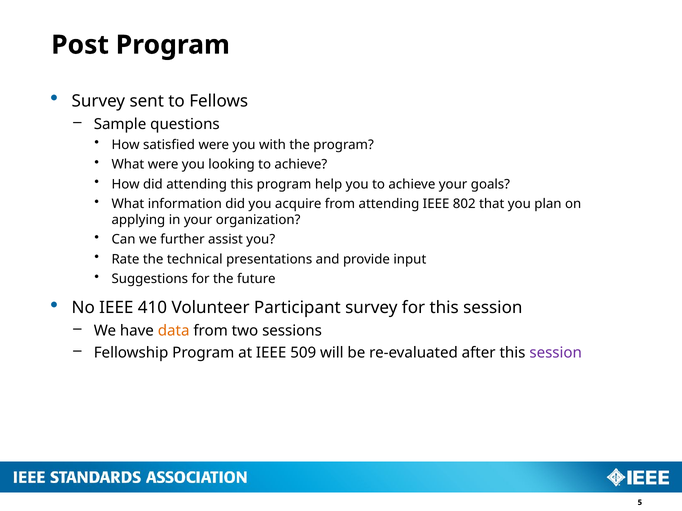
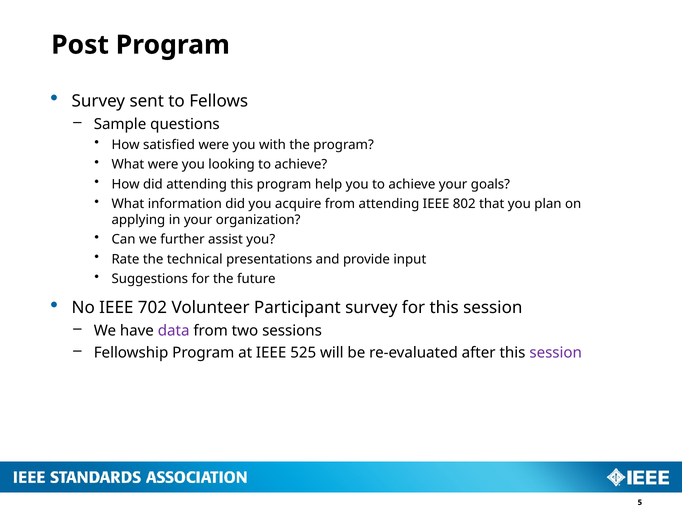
410: 410 -> 702
data colour: orange -> purple
509: 509 -> 525
